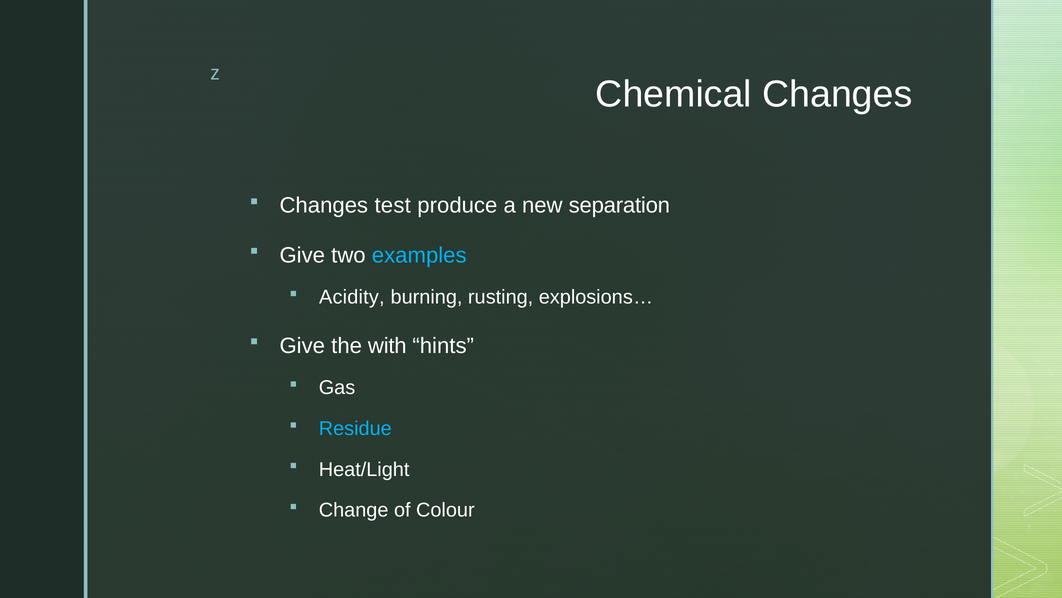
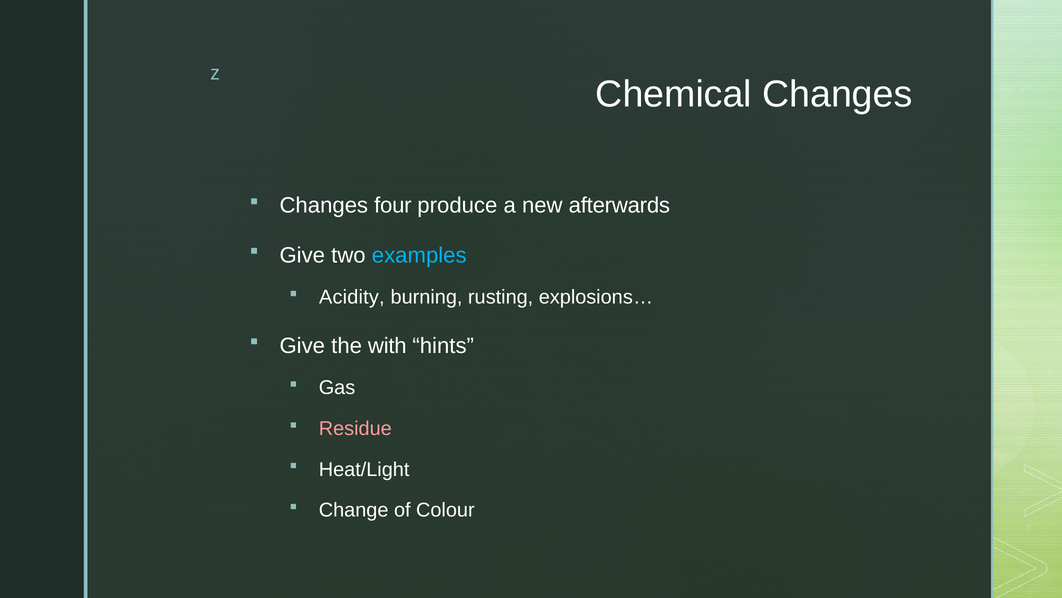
test: test -> four
separation: separation -> afterwards
Residue colour: light blue -> pink
